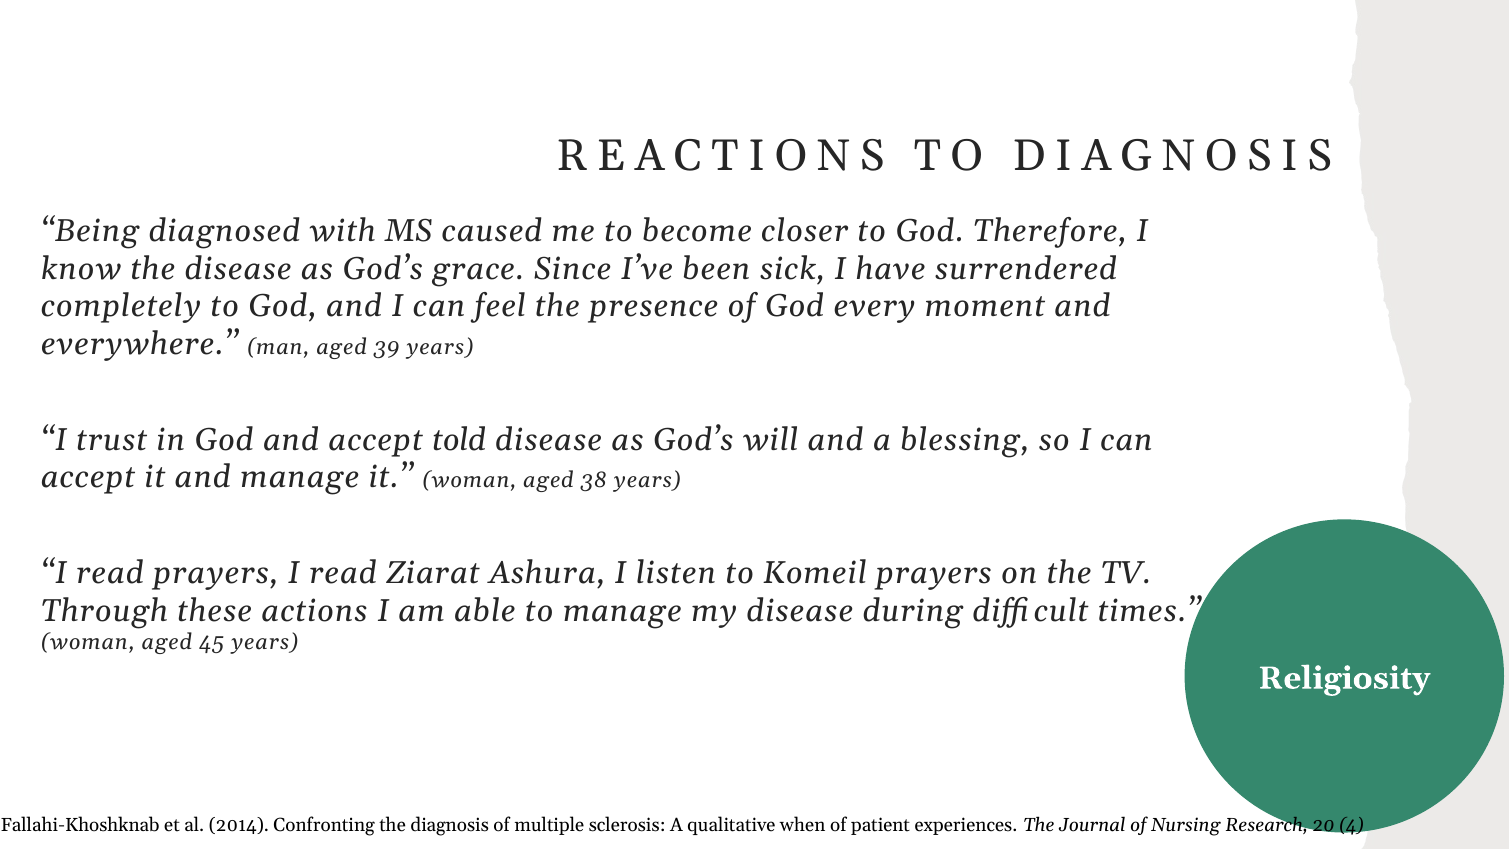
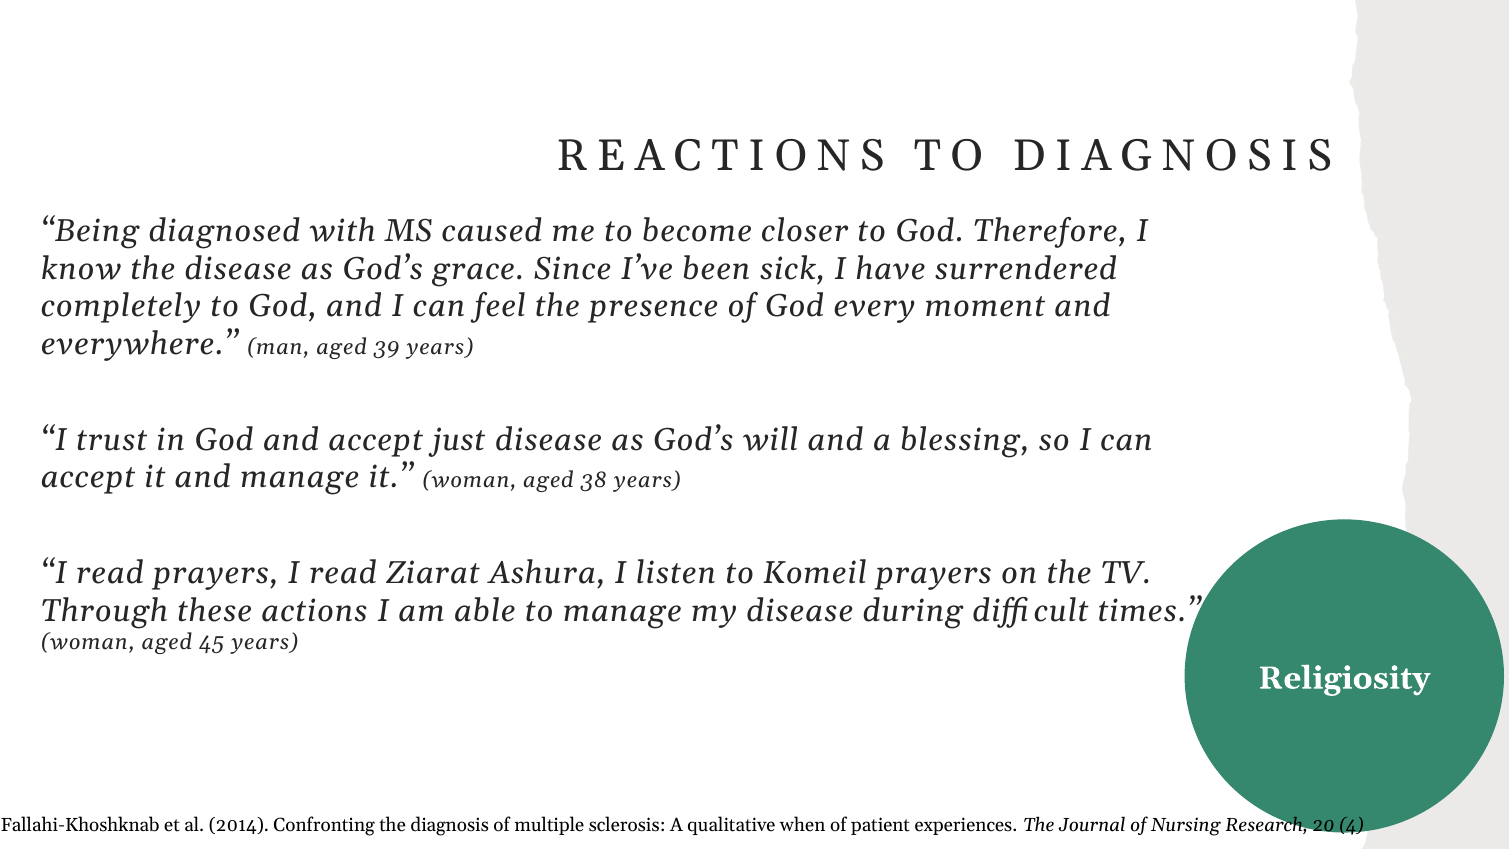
told: told -> just
